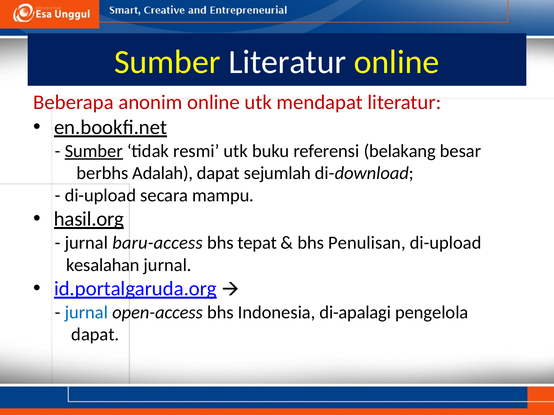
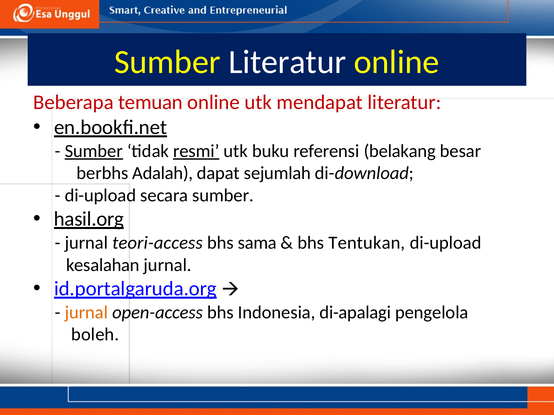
anonim: anonim -> temuan
resmi underline: none -> present
secara mampu: mampu -> sumber
baru-access: baru-access -> teori-access
tepat: tepat -> sama
Penulisan: Penulisan -> Tentukan
jurnal at (86, 313) colour: blue -> orange
dapat at (95, 335): dapat -> boleh
